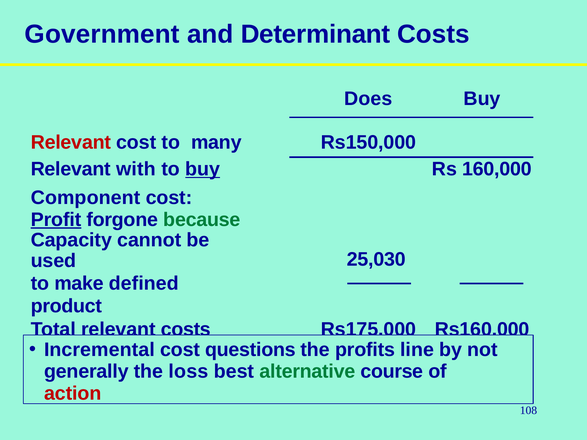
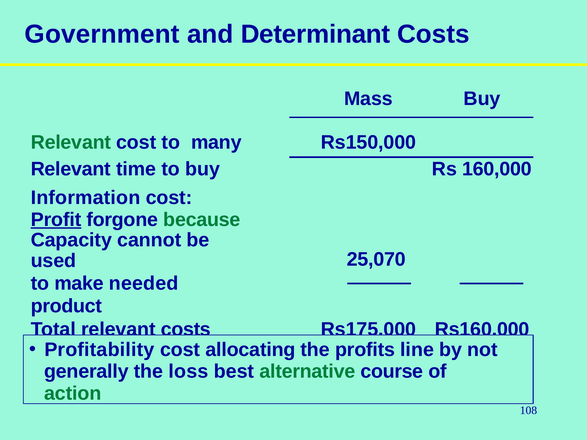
Does: Does -> Mass
Relevant at (71, 142) colour: red -> green
with: with -> time
buy at (203, 169) underline: present -> none
Component: Component -> Information
25,030: 25,030 -> 25,070
defined: defined -> needed
Incremental: Incremental -> Profitability
questions: questions -> allocating
action colour: red -> green
